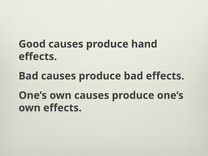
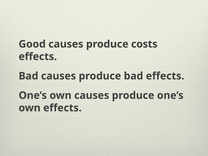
hand: hand -> costs
